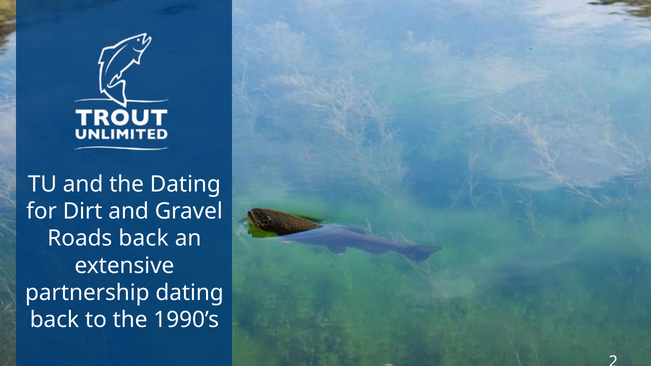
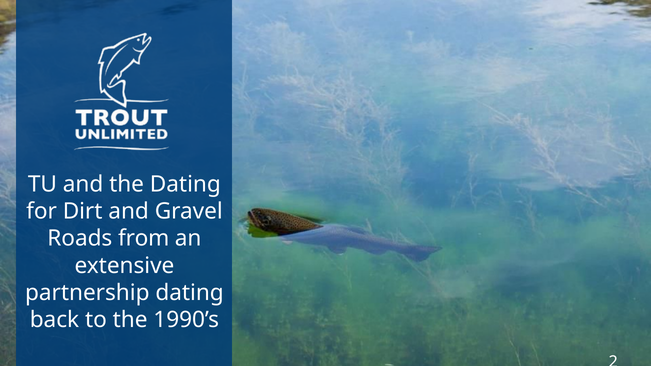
Roads back: back -> from
